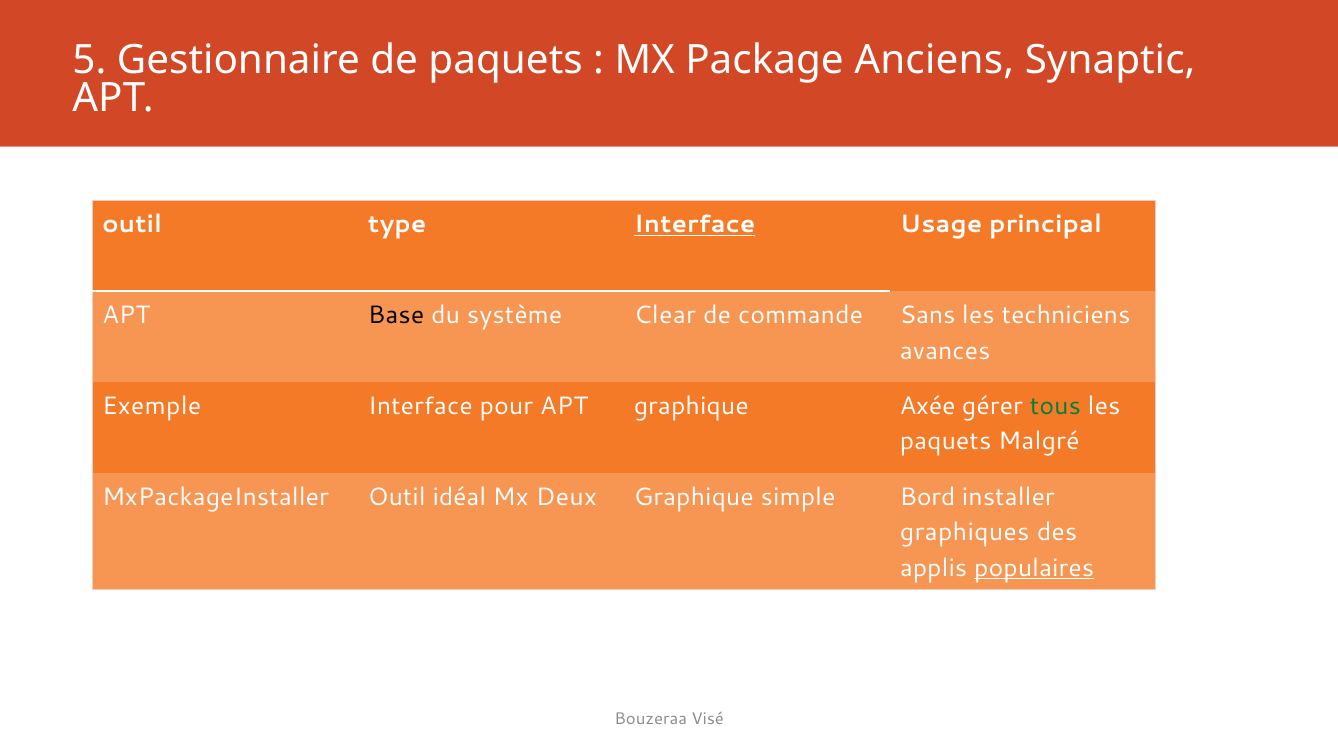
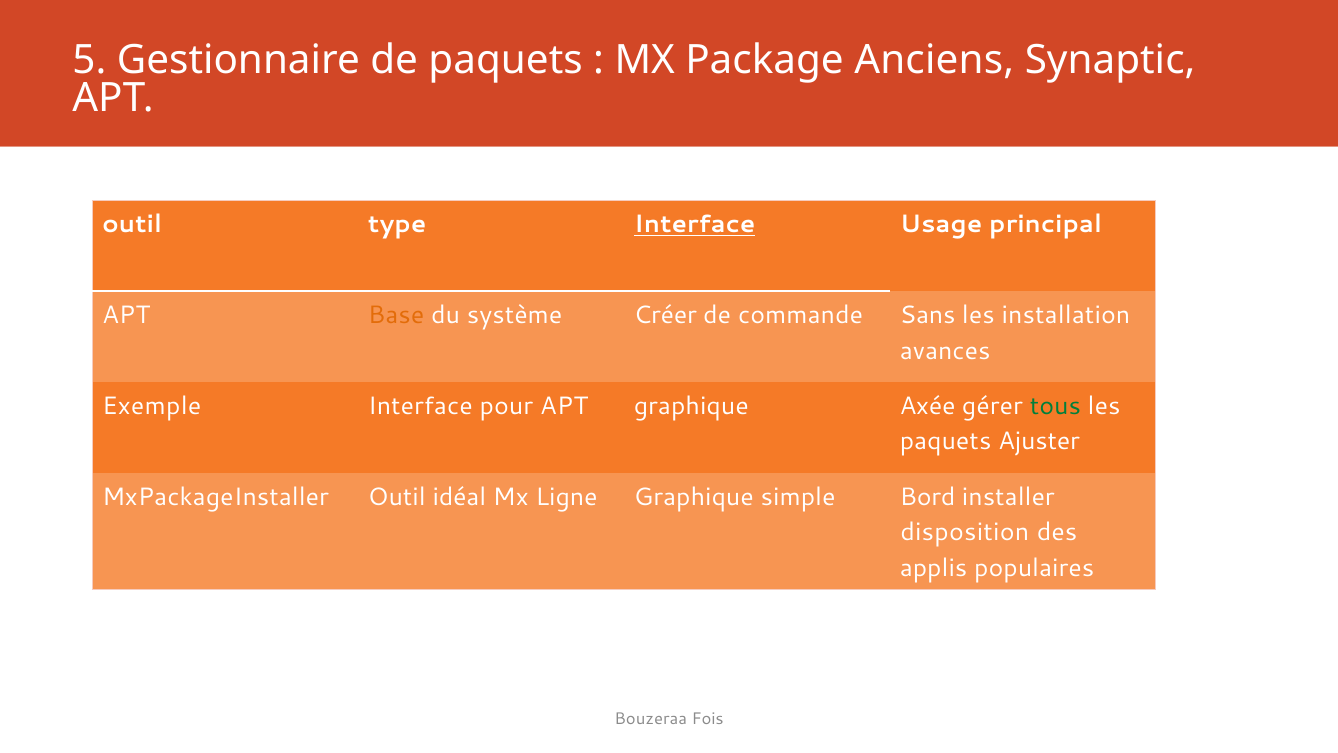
Base colour: black -> orange
Clear: Clear -> Créer
techniciens: techniciens -> installation
Malgré: Malgré -> Ajuster
Deux: Deux -> Ligne
graphiques: graphiques -> disposition
populaires underline: present -> none
Visé: Visé -> Fois
